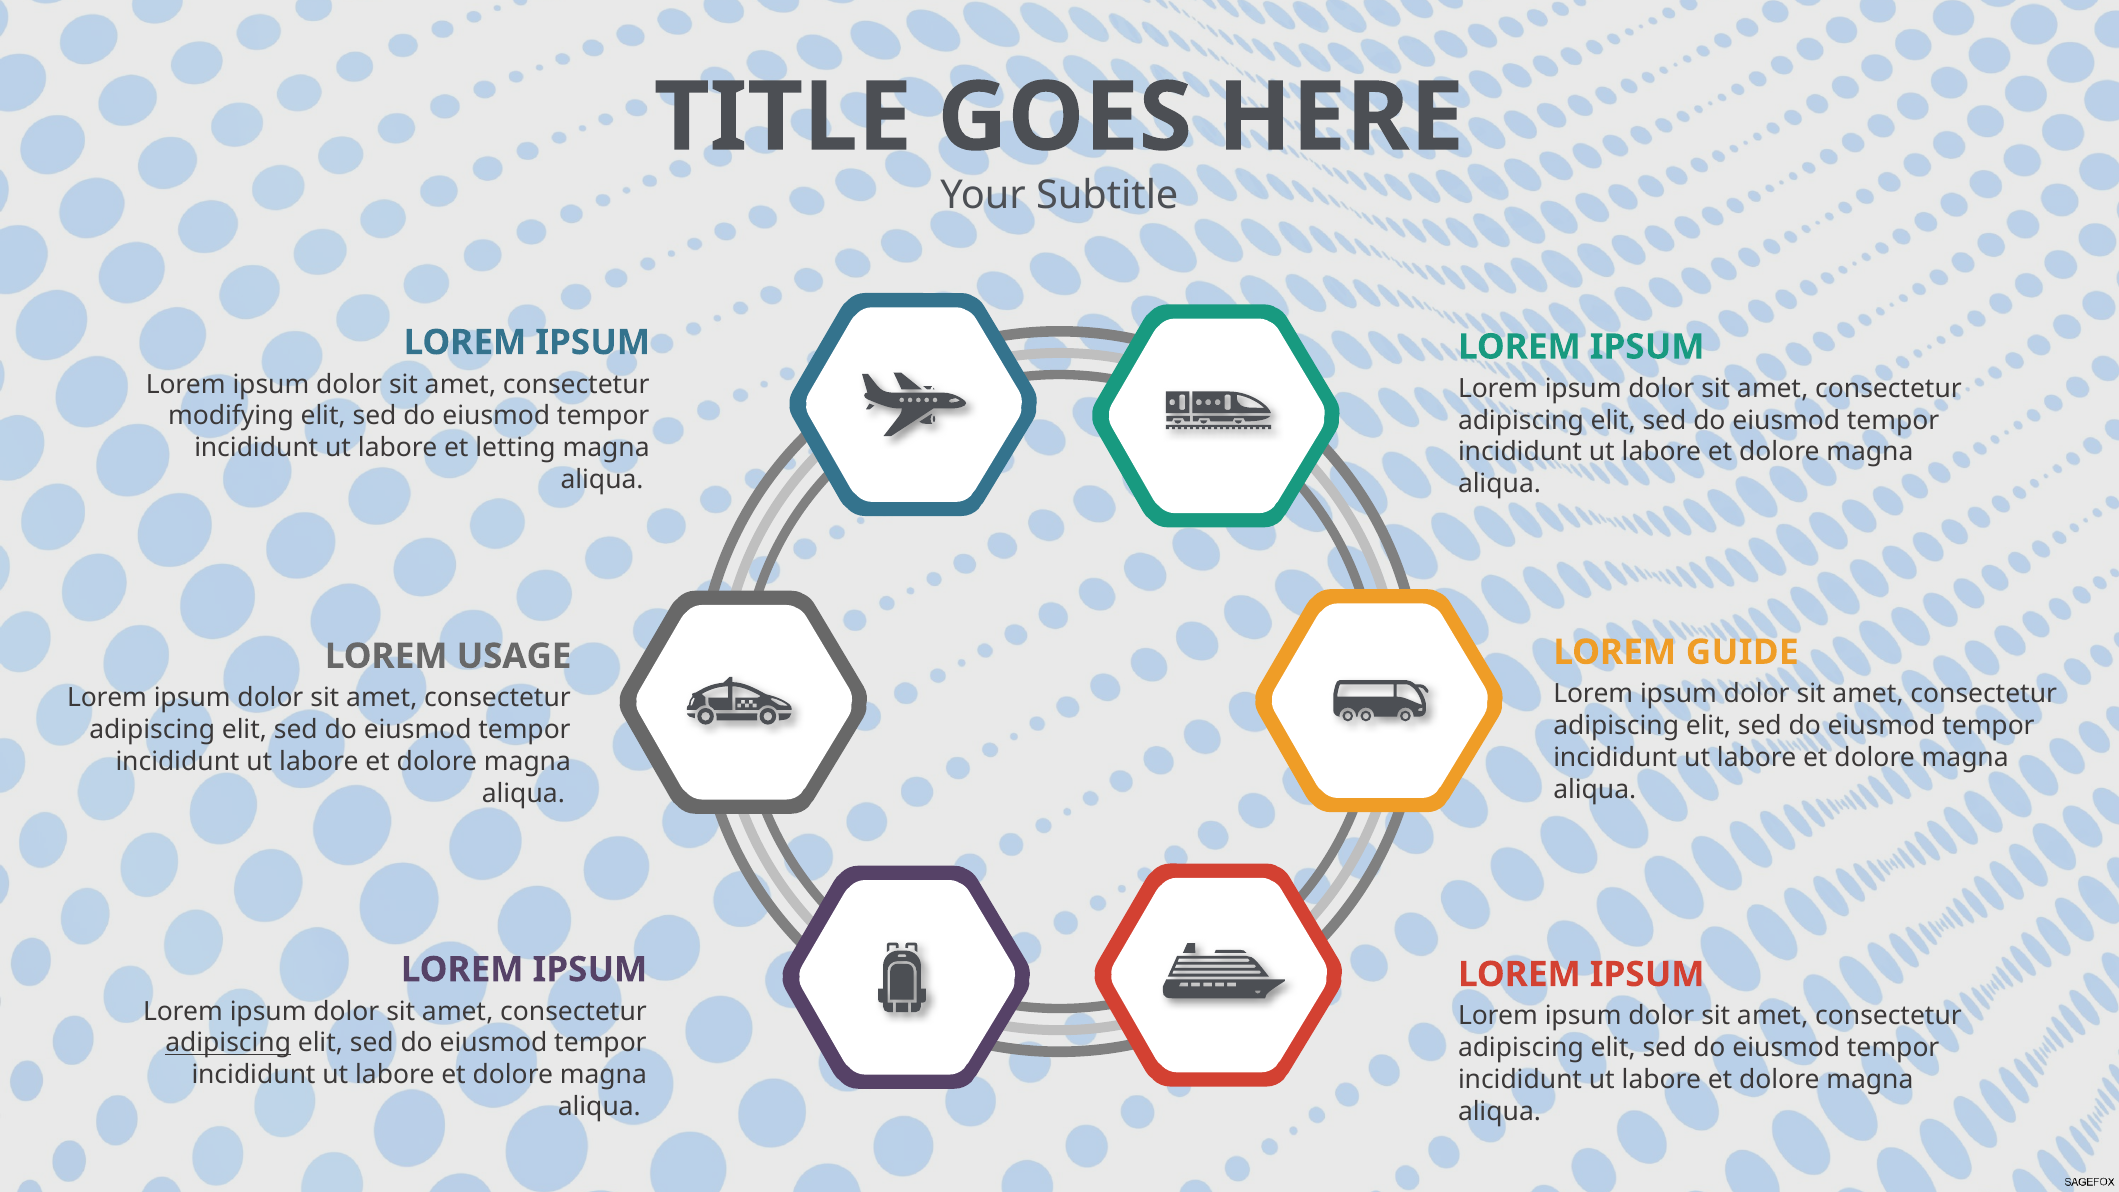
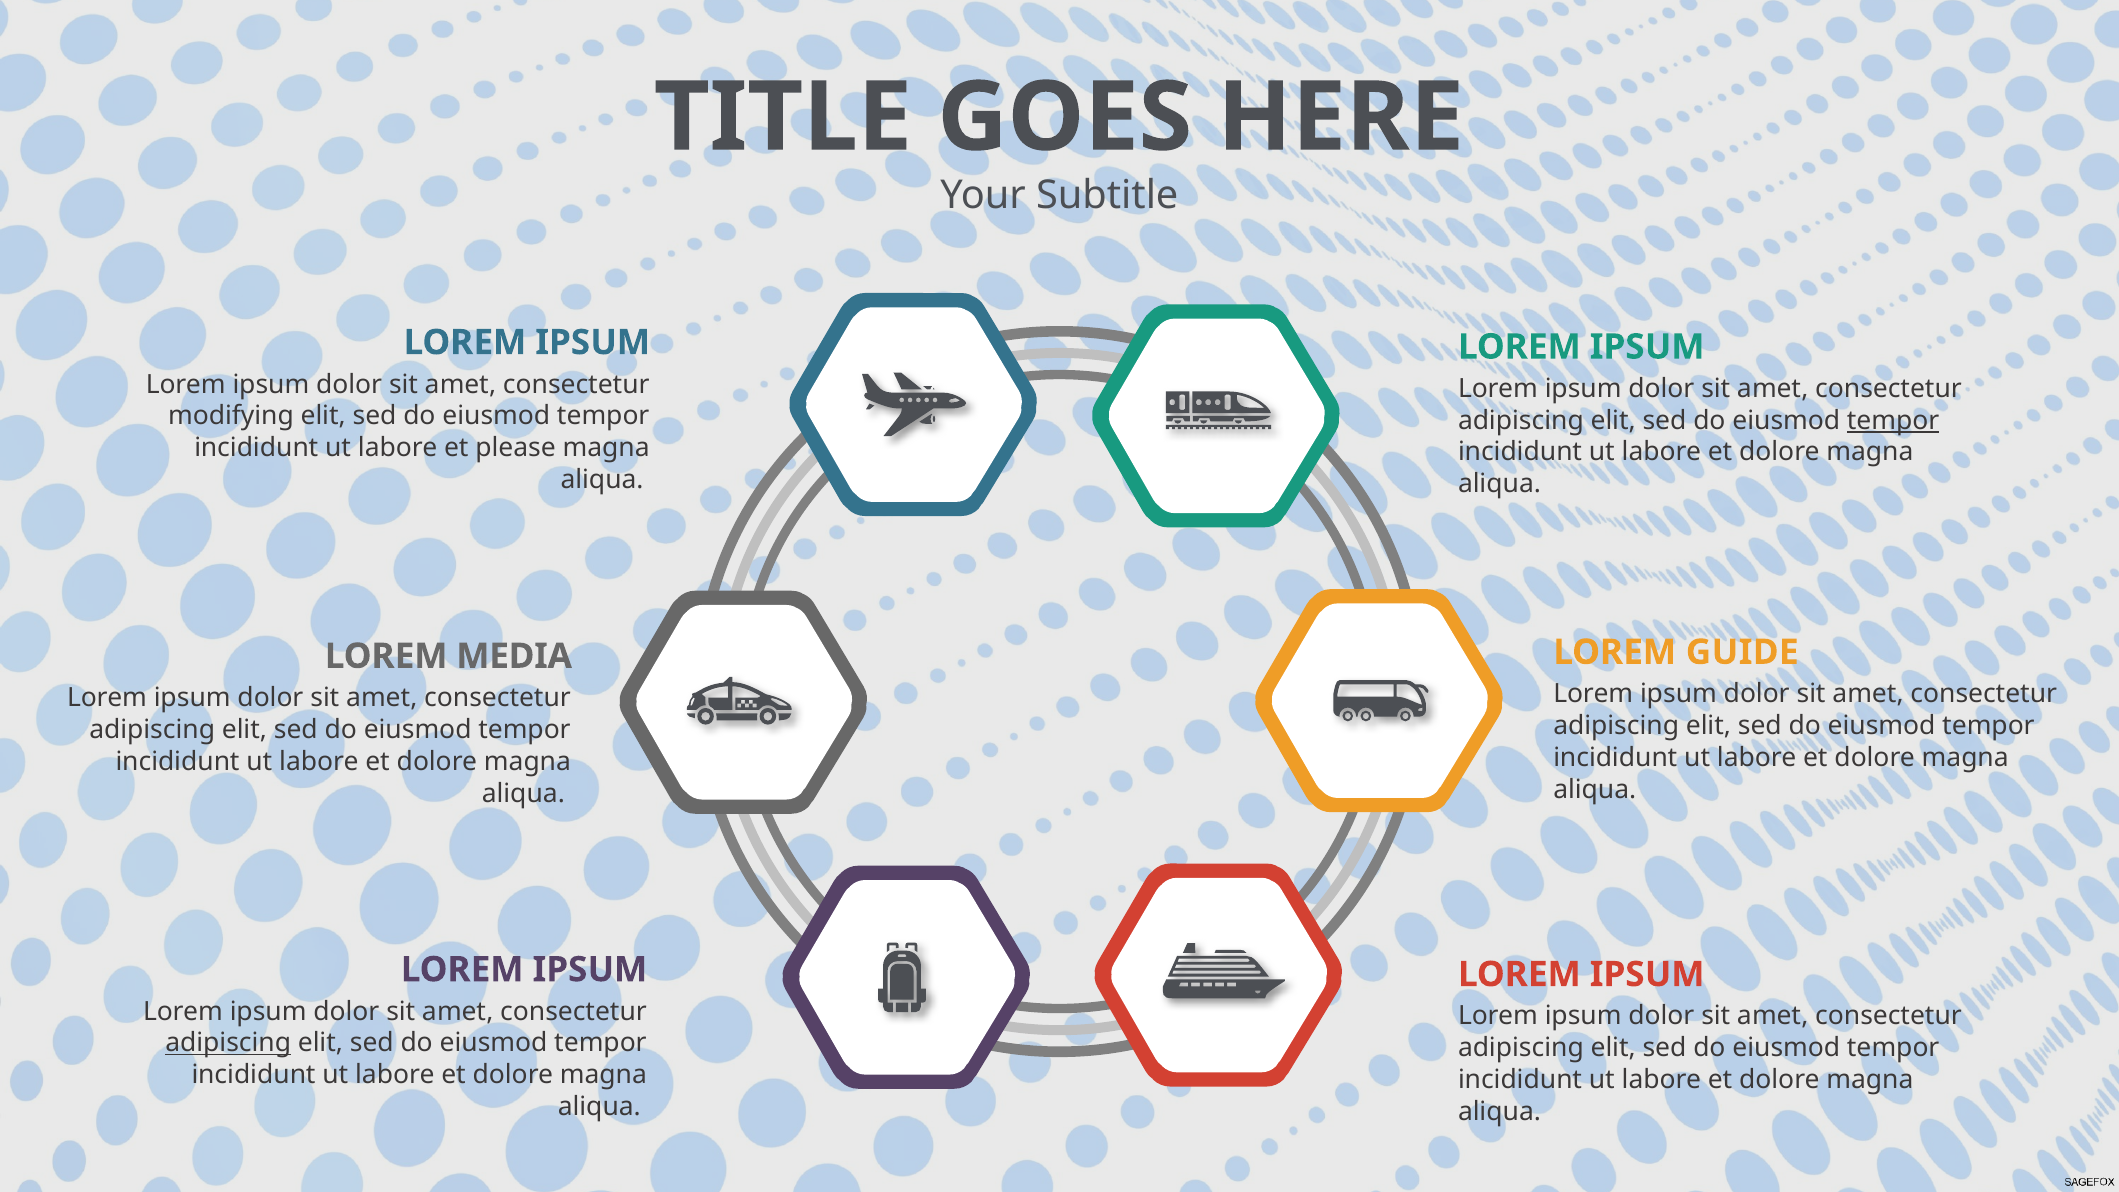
tempor at (1893, 420) underline: none -> present
letting: letting -> please
USAGE: USAGE -> MEDIA
